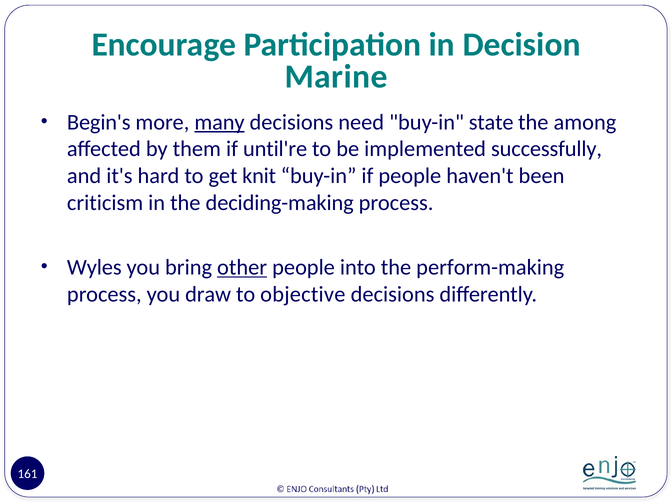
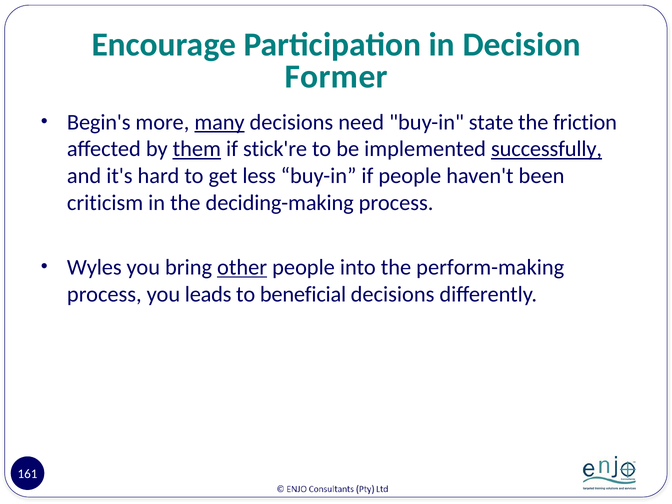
Marine: Marine -> Former
among: among -> friction
them underline: none -> present
until're: until're -> stick're
successfully underline: none -> present
knit: knit -> less
draw: draw -> leads
objective: objective -> beneficial
